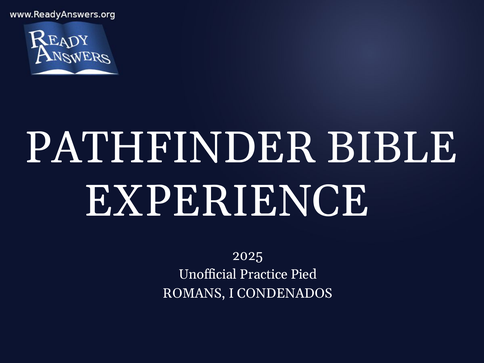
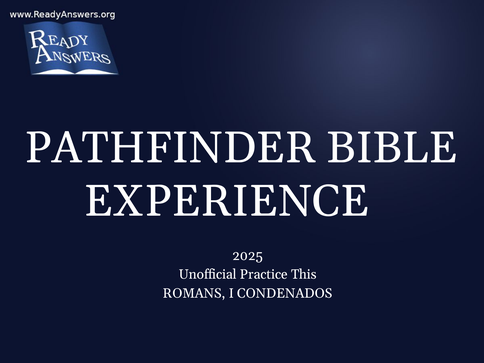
Pied: Pied -> This
